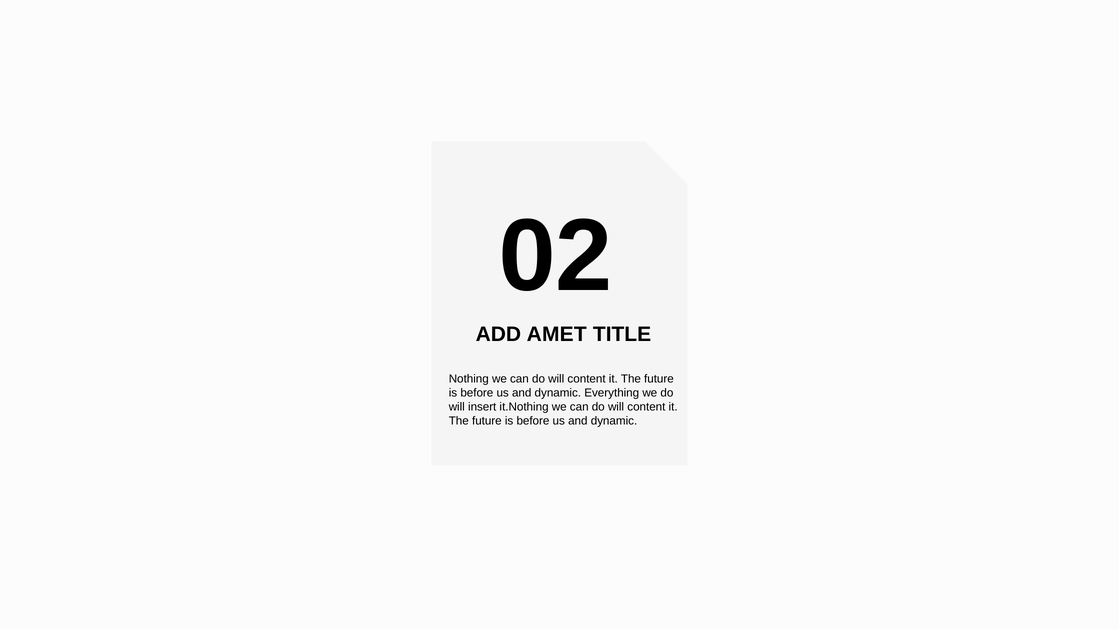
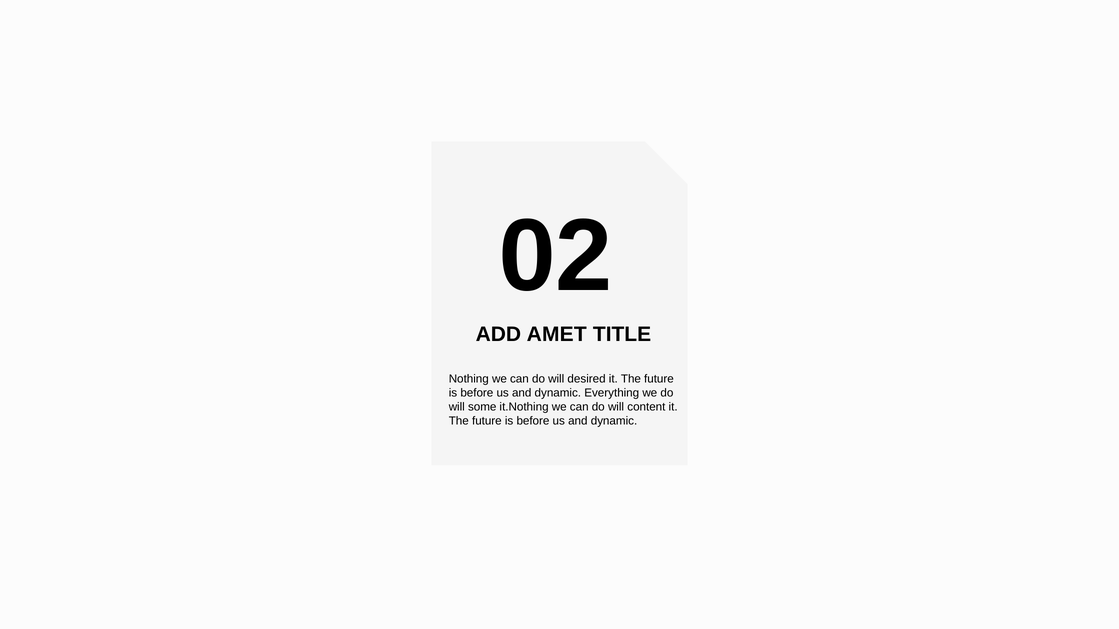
content at (587, 379): content -> desired
insert: insert -> some
